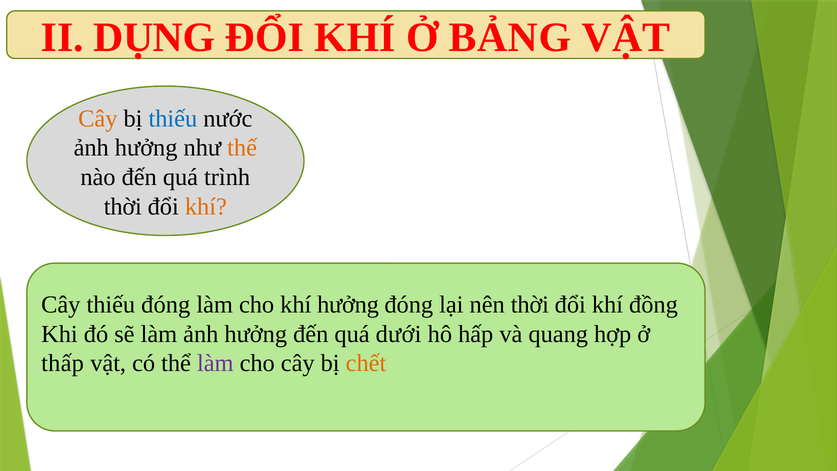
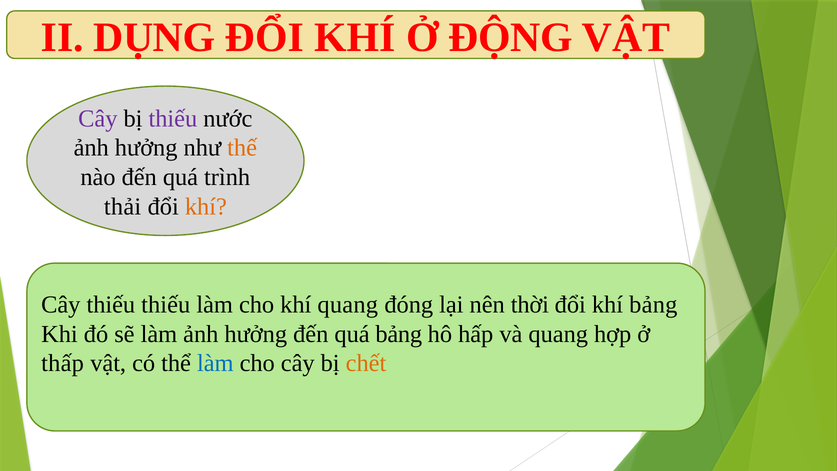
BẢNG: BẢNG -> ĐỘNG
Cây at (98, 118) colour: orange -> purple
thiếu at (173, 118) colour: blue -> purple
thời at (123, 206): thời -> thải
thiếu đóng: đóng -> thiếu
khí hưởng: hưởng -> quang
khí đồng: đồng -> bảng
quá dưới: dưới -> bảng
làm at (215, 363) colour: purple -> blue
